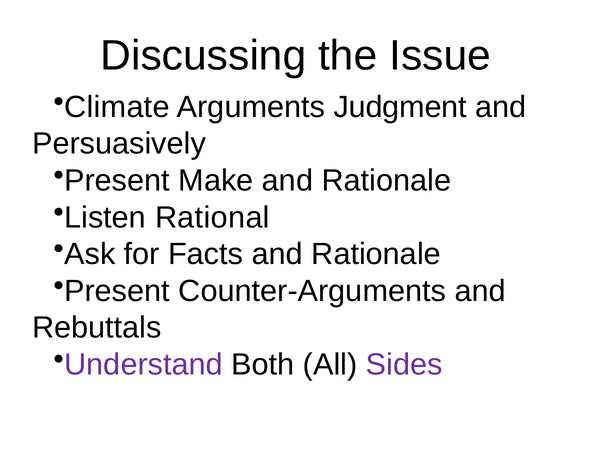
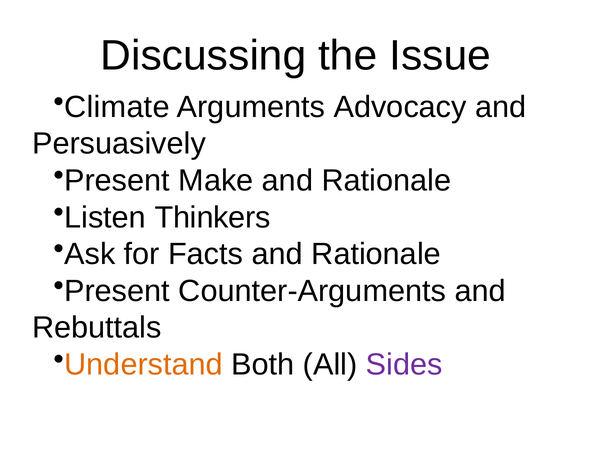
Judgment: Judgment -> Advocacy
Rational: Rational -> Thinkers
Understand colour: purple -> orange
